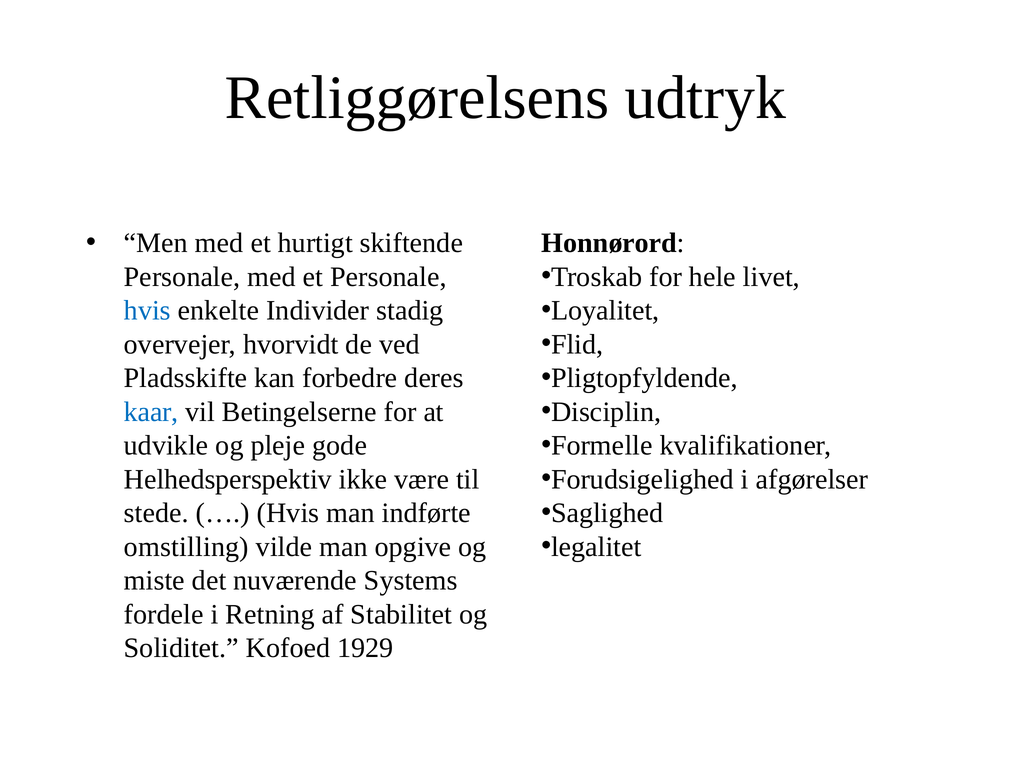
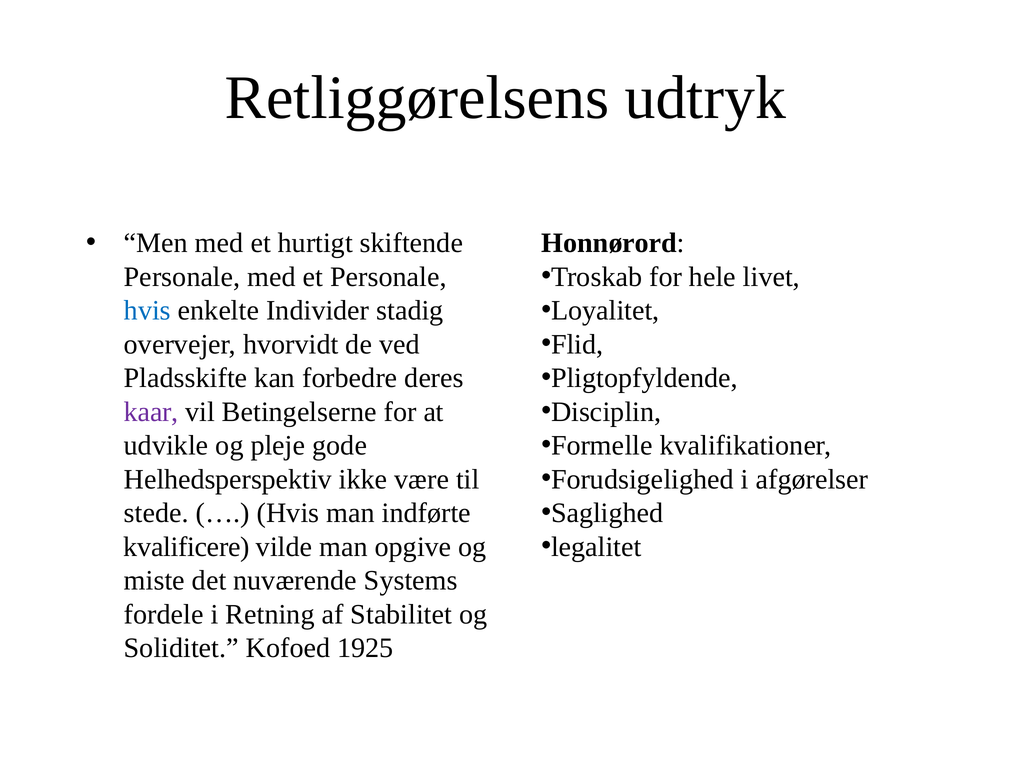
kaar colour: blue -> purple
omstilling: omstilling -> kvalificere
1929: 1929 -> 1925
